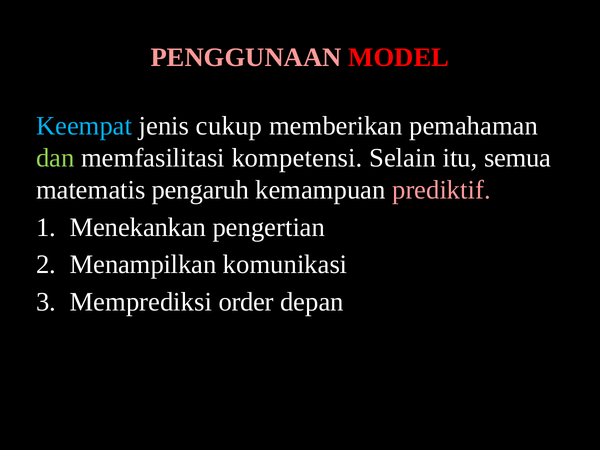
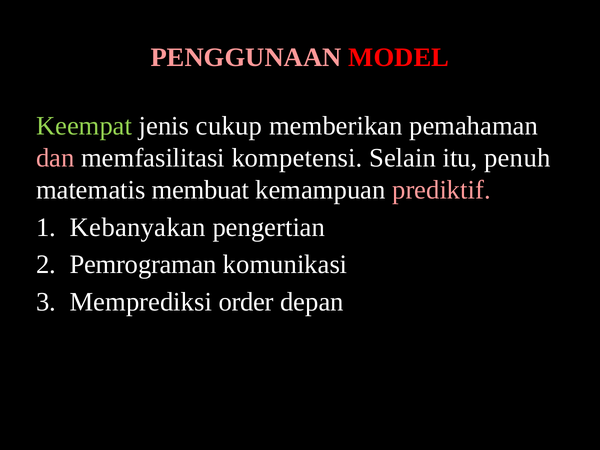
Keempat colour: light blue -> light green
dan colour: light green -> pink
semua: semua -> penuh
pengaruh: pengaruh -> membuat
Menekankan: Menekankan -> Kebanyakan
Menampilkan: Menampilkan -> Pemrograman
